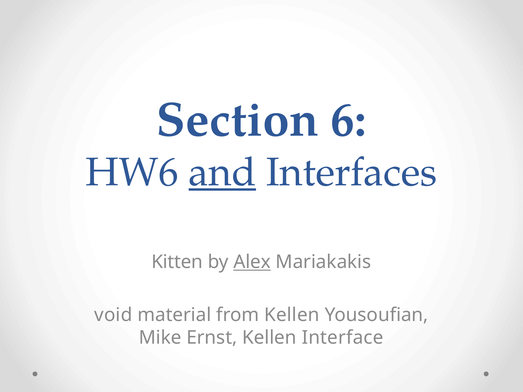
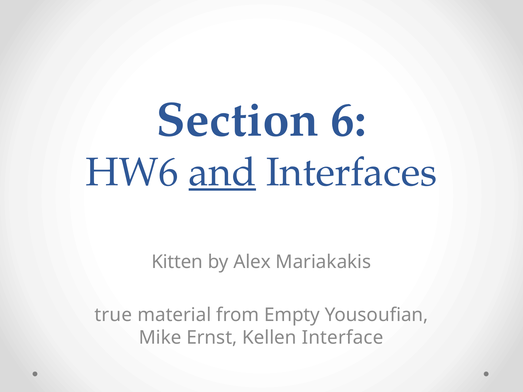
Alex underline: present -> none
void: void -> true
from Kellen: Kellen -> Empty
